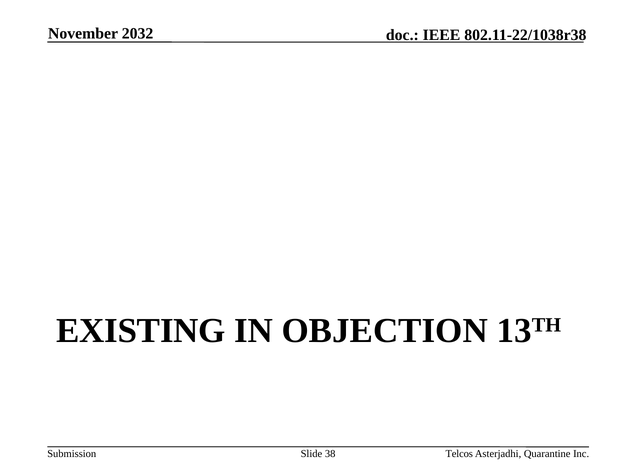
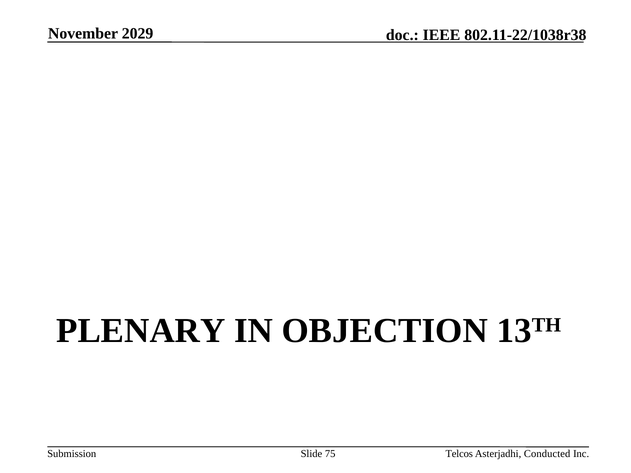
2032: 2032 -> 2029
EXISTING: EXISTING -> PLENARY
38: 38 -> 75
Quarantine: Quarantine -> Conducted
